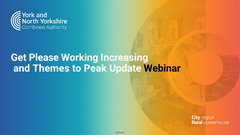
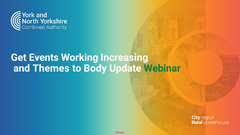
Please: Please -> Events
Peak: Peak -> Body
Webinar colour: black -> green
